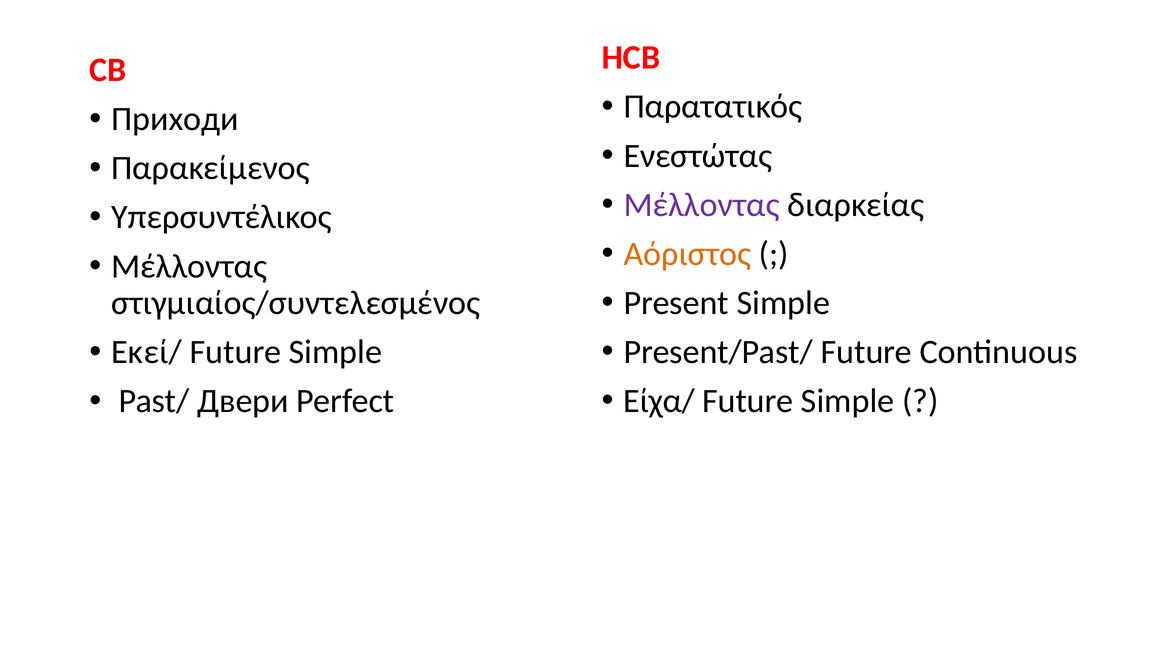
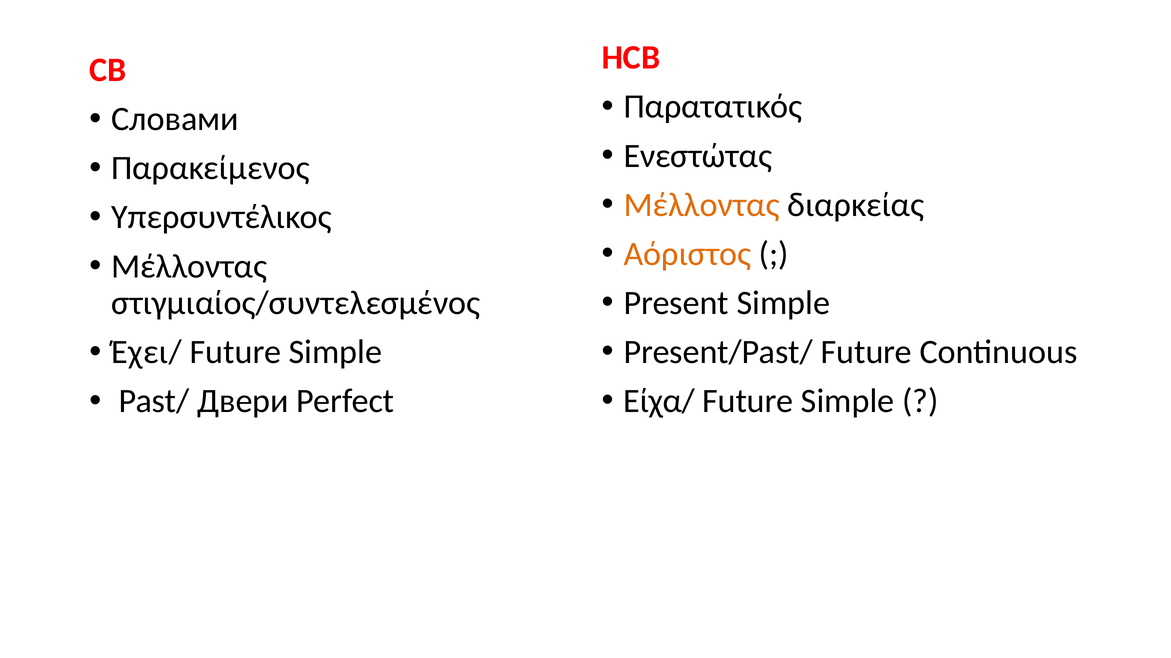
Приходи: Приходи -> Словами
Μέλλοντας at (702, 205) colour: purple -> orange
Εκεί/: Εκεί/ -> Έχει/
